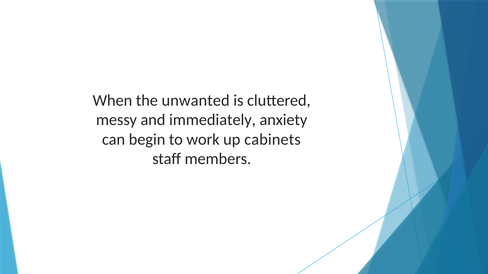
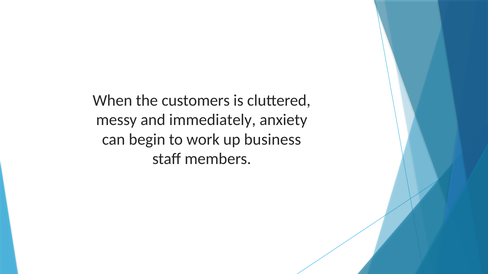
unwanted: unwanted -> customers
cabinets: cabinets -> business
